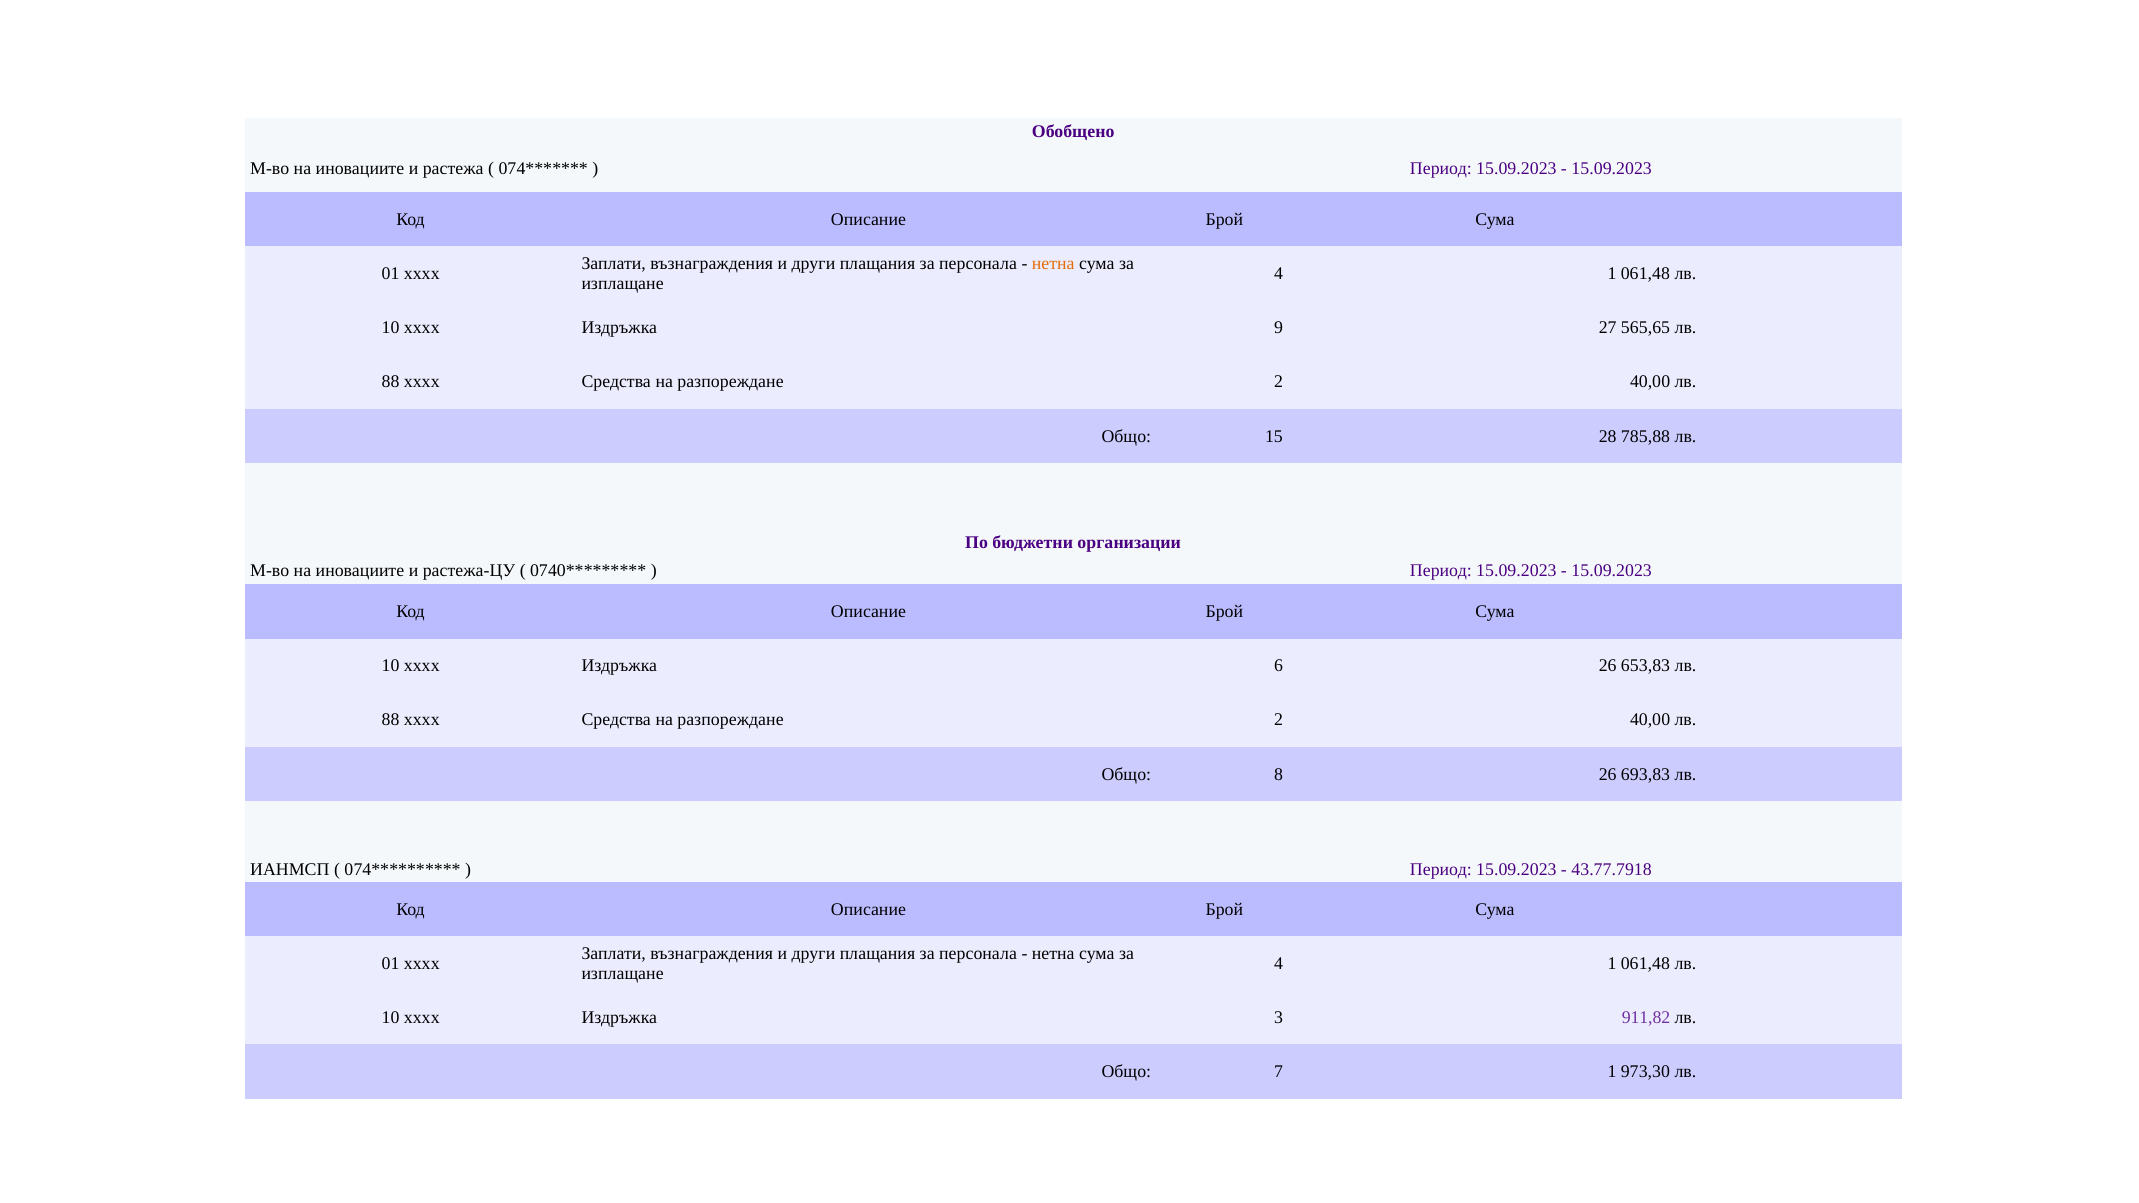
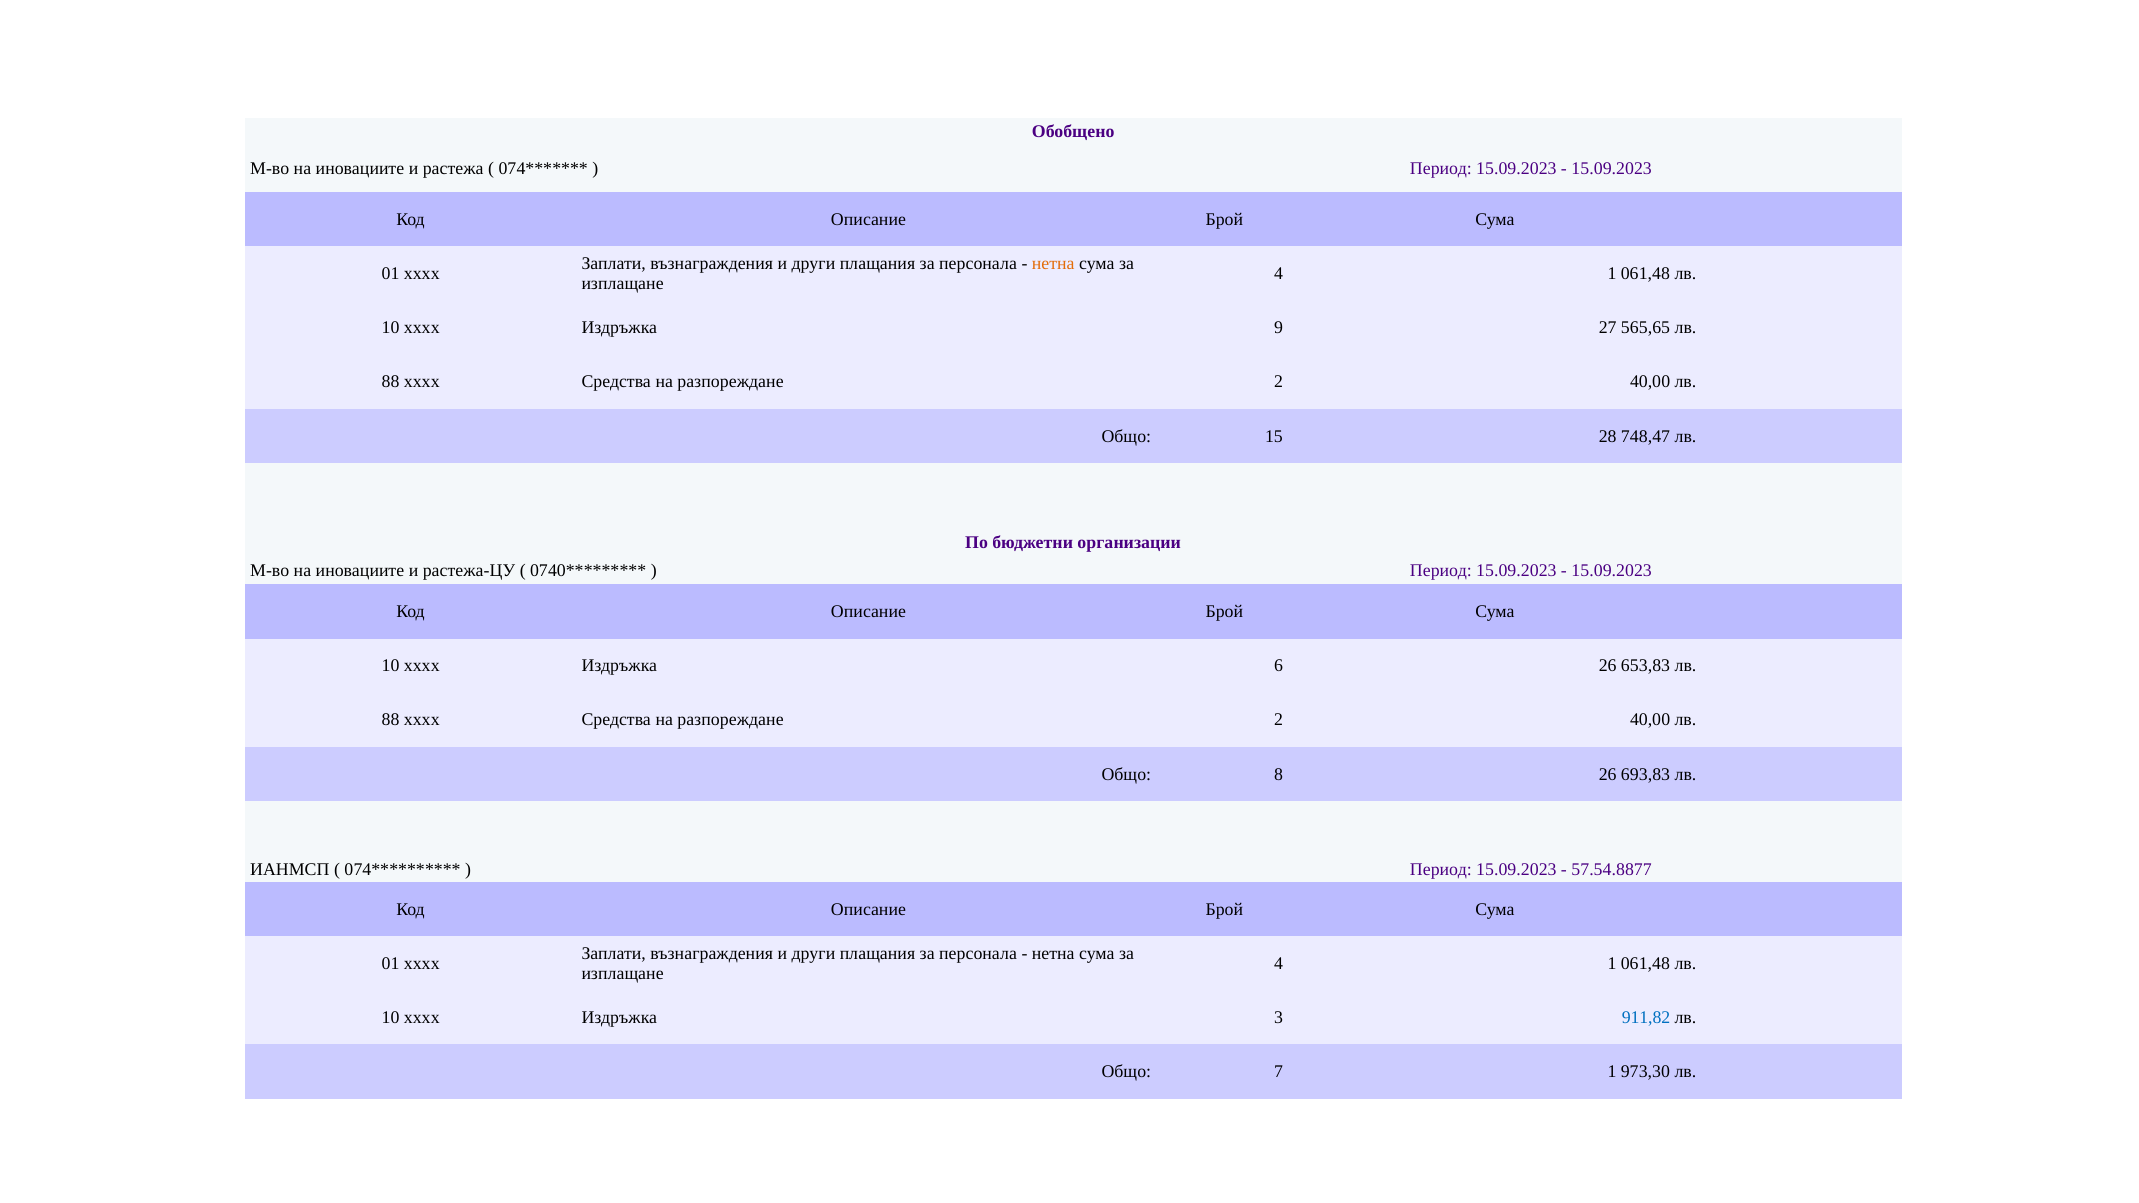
785,88: 785,88 -> 748,47
43.77.7918: 43.77.7918 -> 57.54.8877
911,82 colour: purple -> blue
